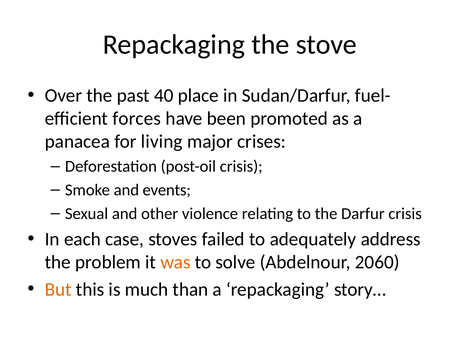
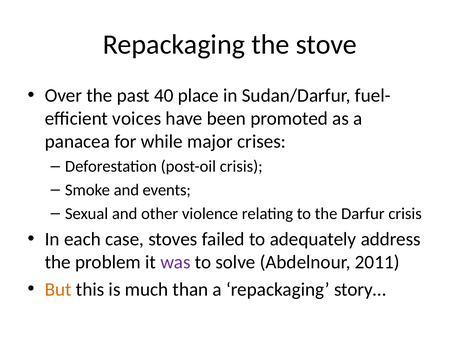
forces: forces -> voices
living: living -> while
was colour: orange -> purple
2060: 2060 -> 2011
